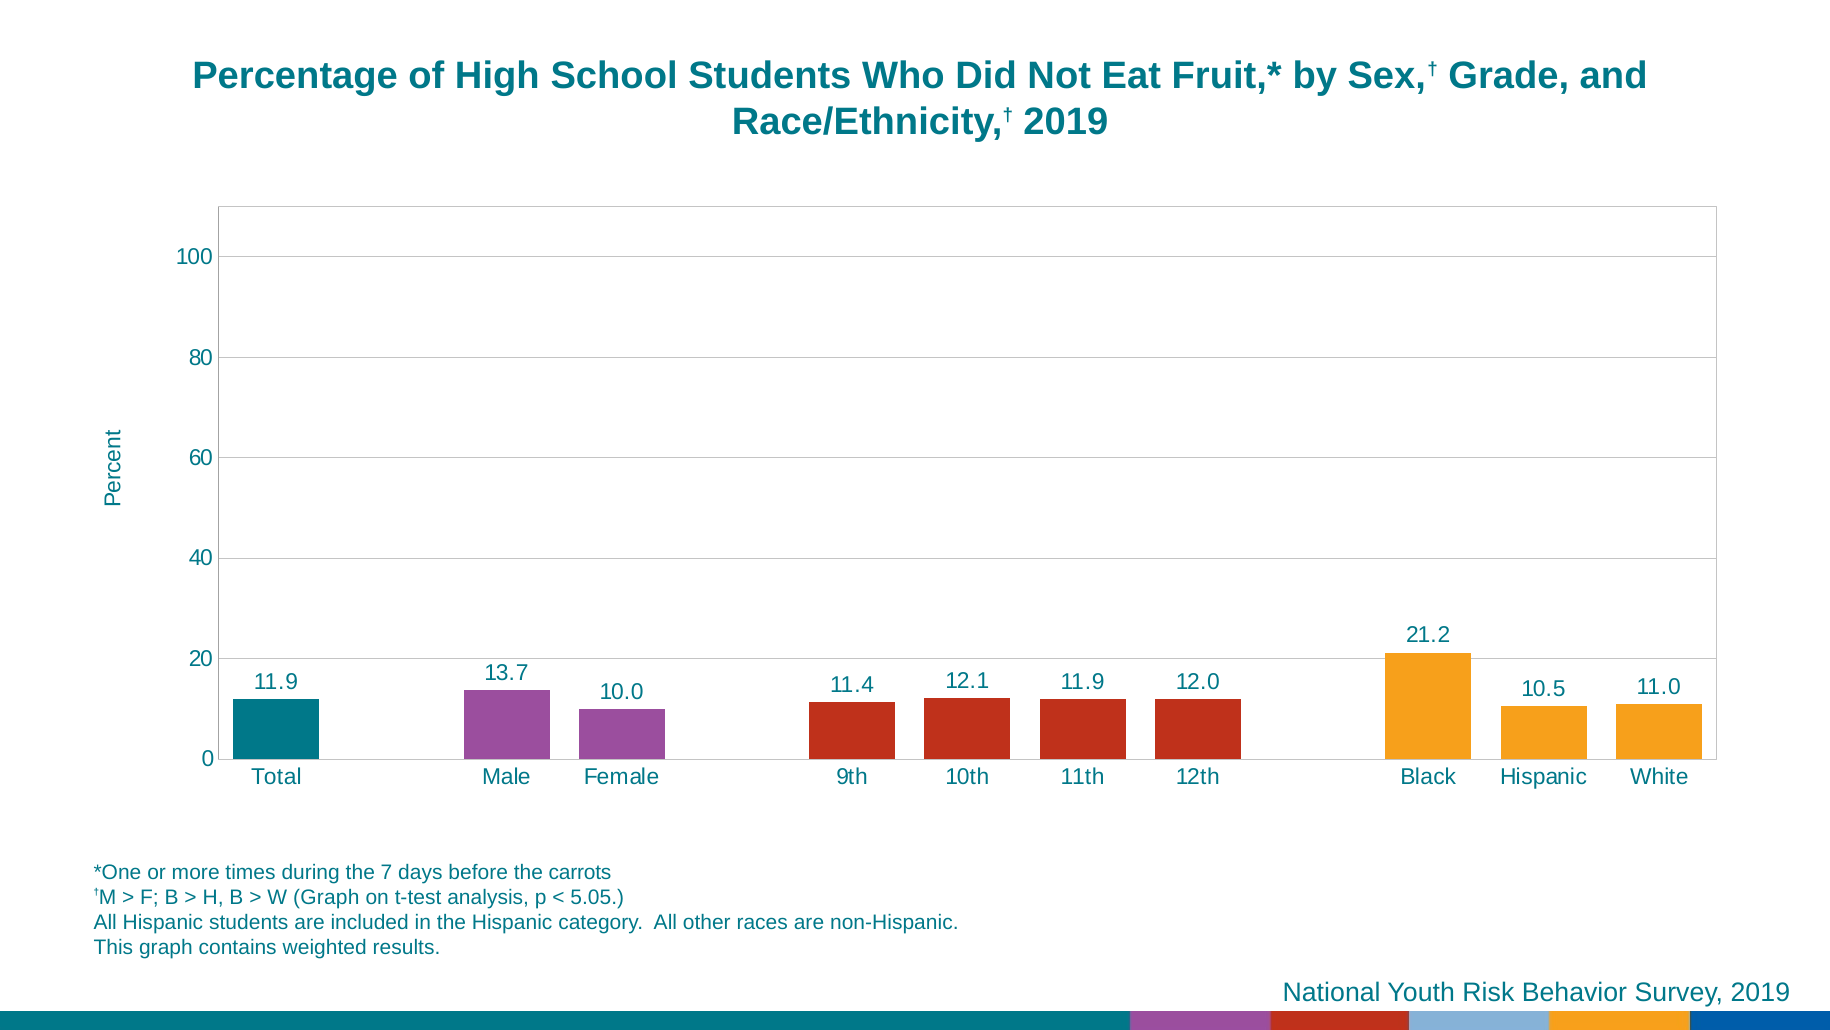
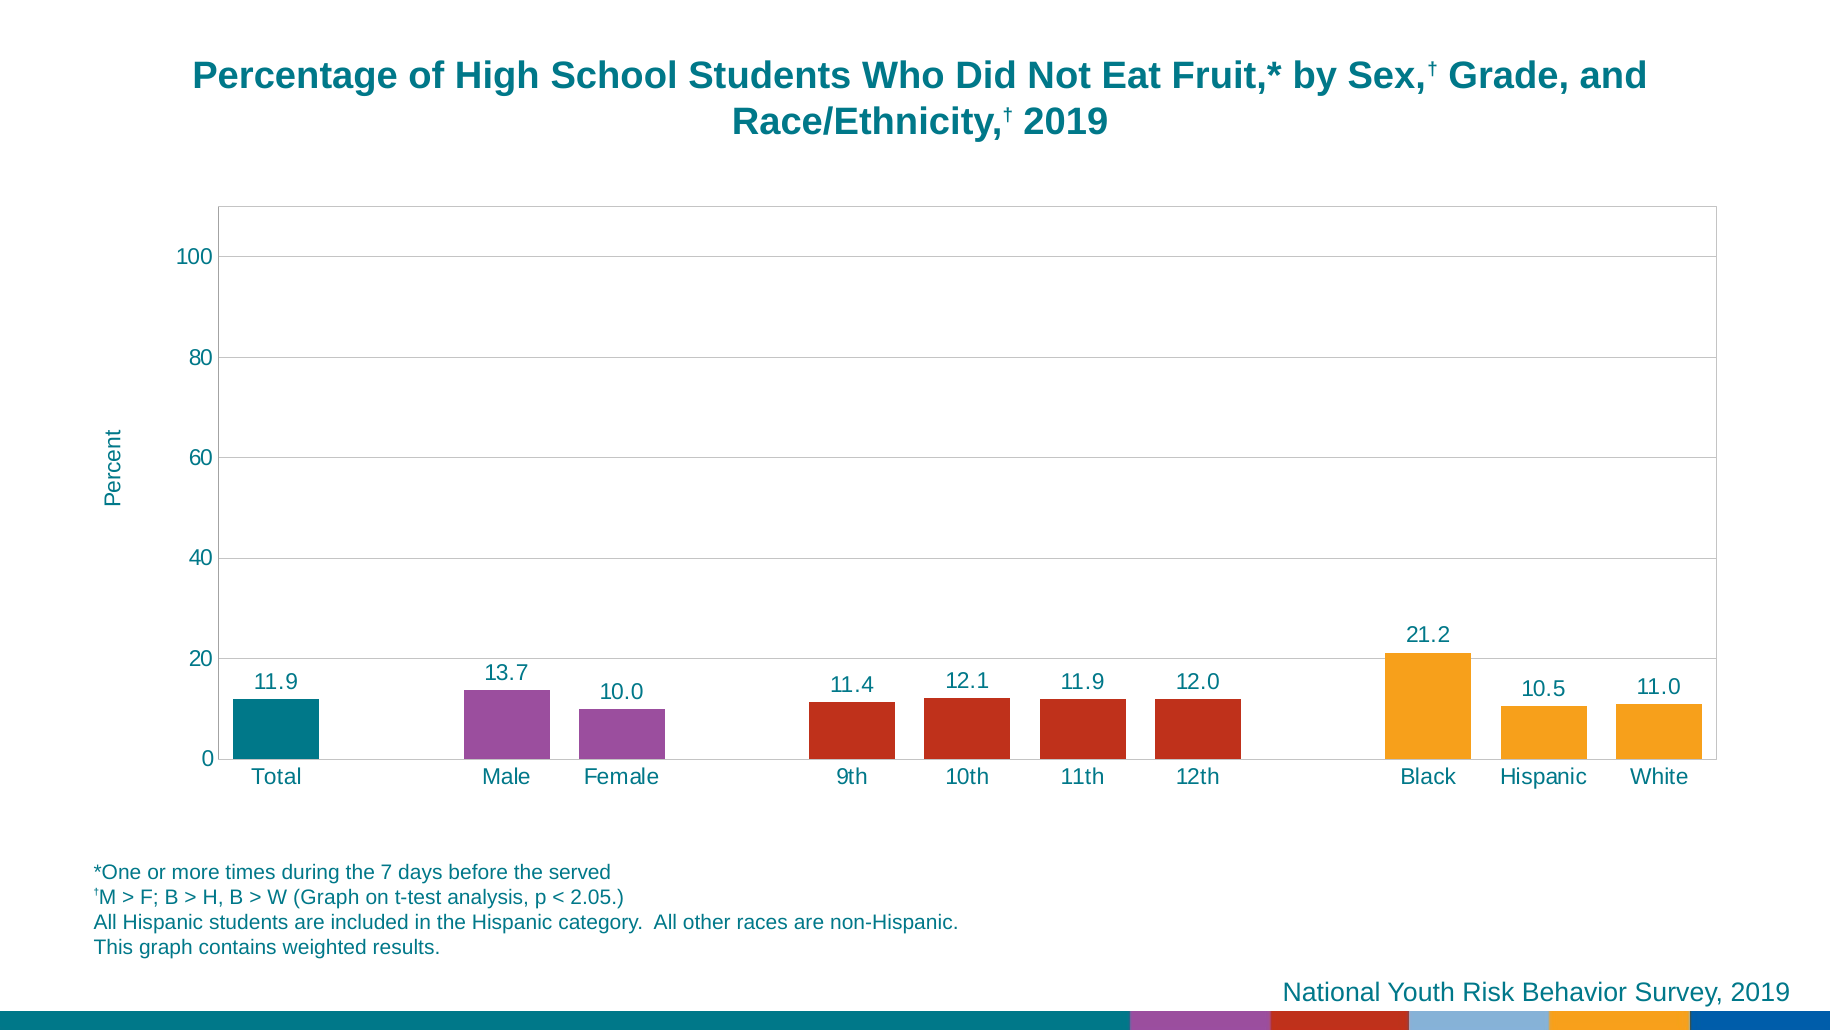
carrots: carrots -> served
5.05: 5.05 -> 2.05
